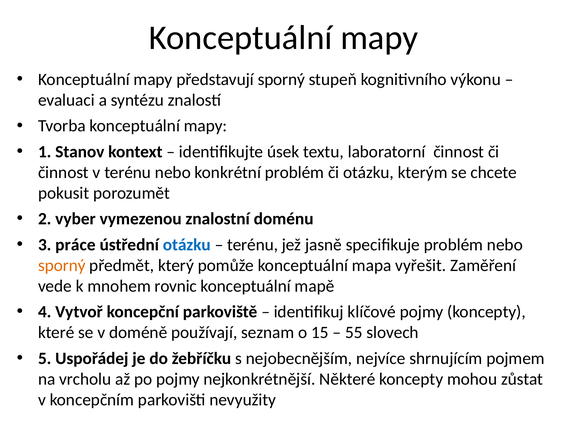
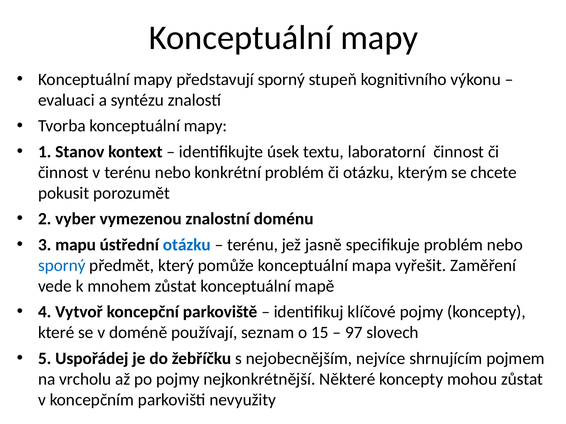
práce: práce -> mapu
sporný at (62, 266) colour: orange -> blue
mnohem rovnic: rovnic -> zůstat
55: 55 -> 97
